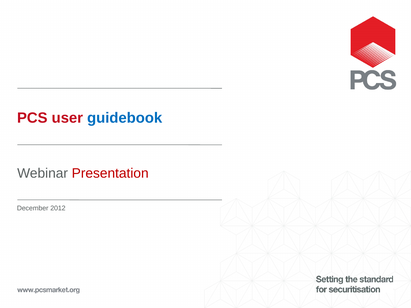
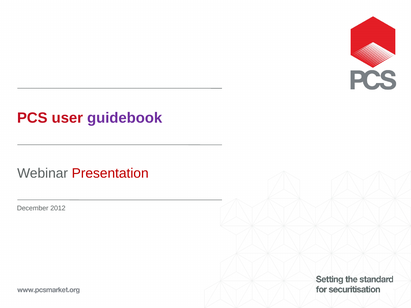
guidebook colour: blue -> purple
